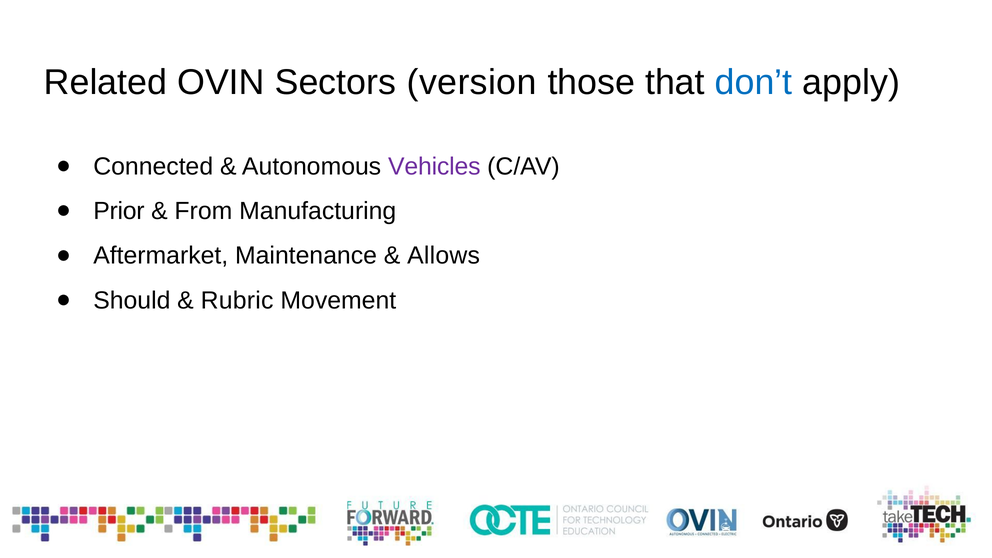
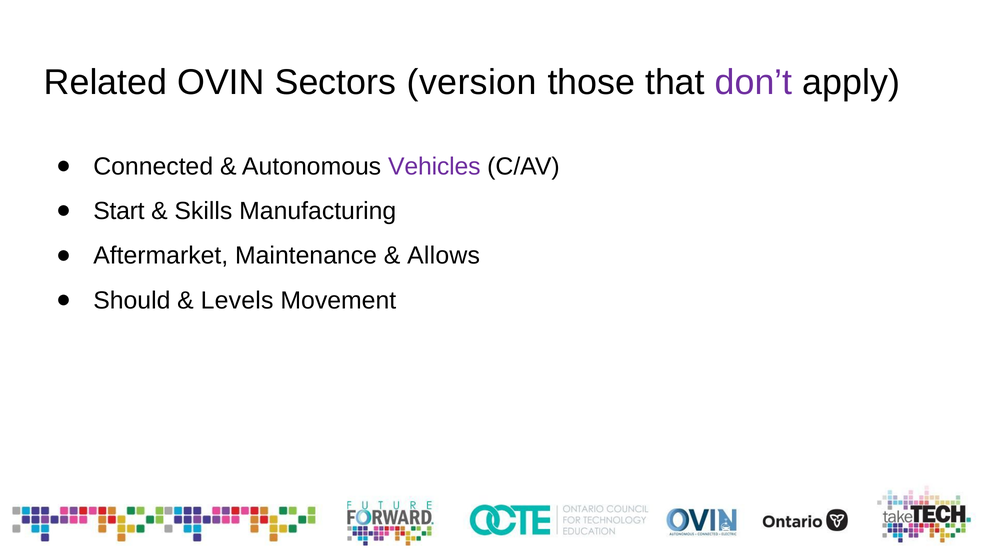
don’t colour: blue -> purple
Prior: Prior -> Start
From: From -> Skills
Rubric: Rubric -> Levels
